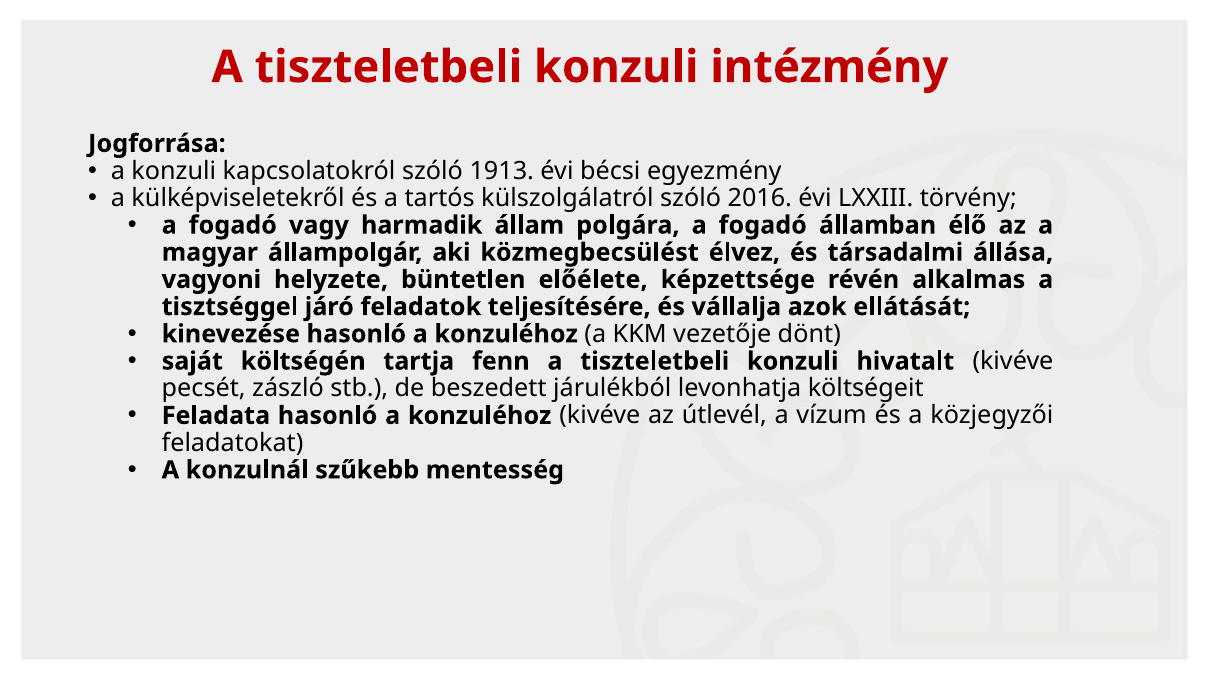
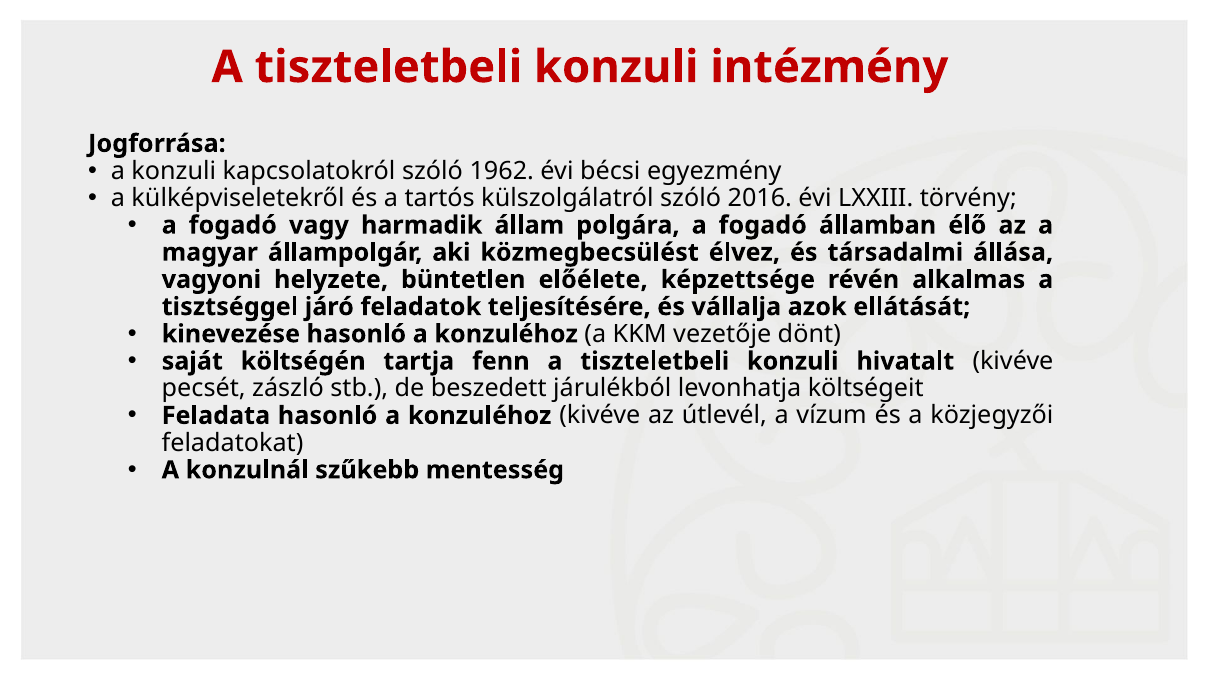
1913: 1913 -> 1962
